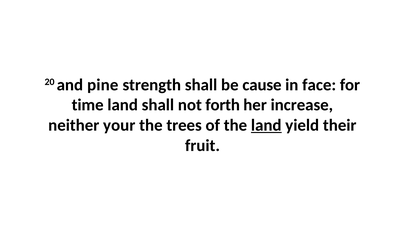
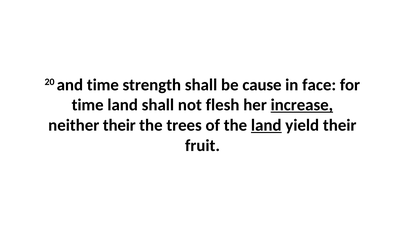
and pine: pine -> time
forth: forth -> flesh
increase underline: none -> present
neither your: your -> their
